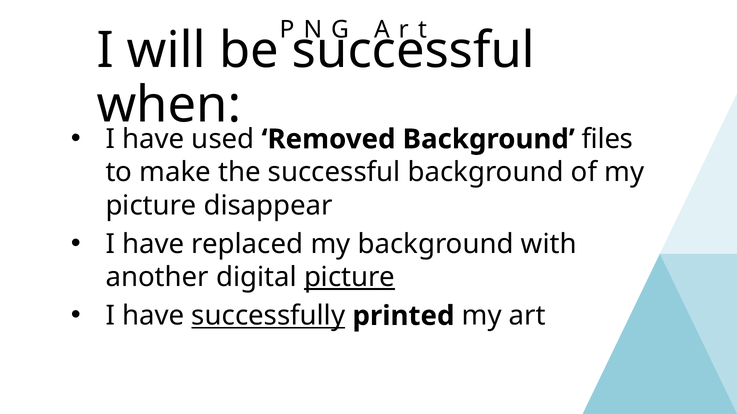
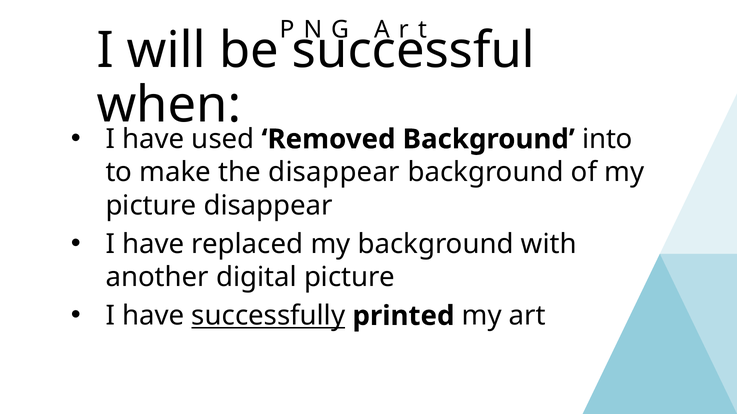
files: files -> into
the successful: successful -> disappear
picture at (350, 278) underline: present -> none
